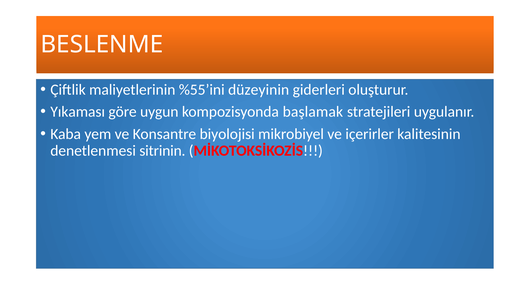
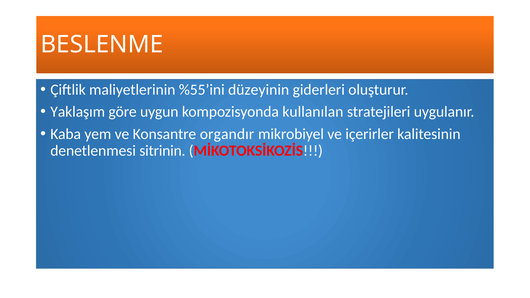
Yıkaması: Yıkaması -> Yaklaşım
başlamak: başlamak -> kullanılan
biyolojisi: biyolojisi -> organdır
